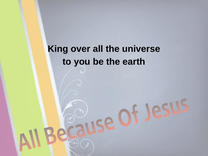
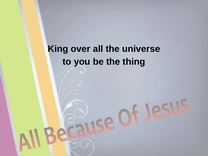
earth: earth -> thing
